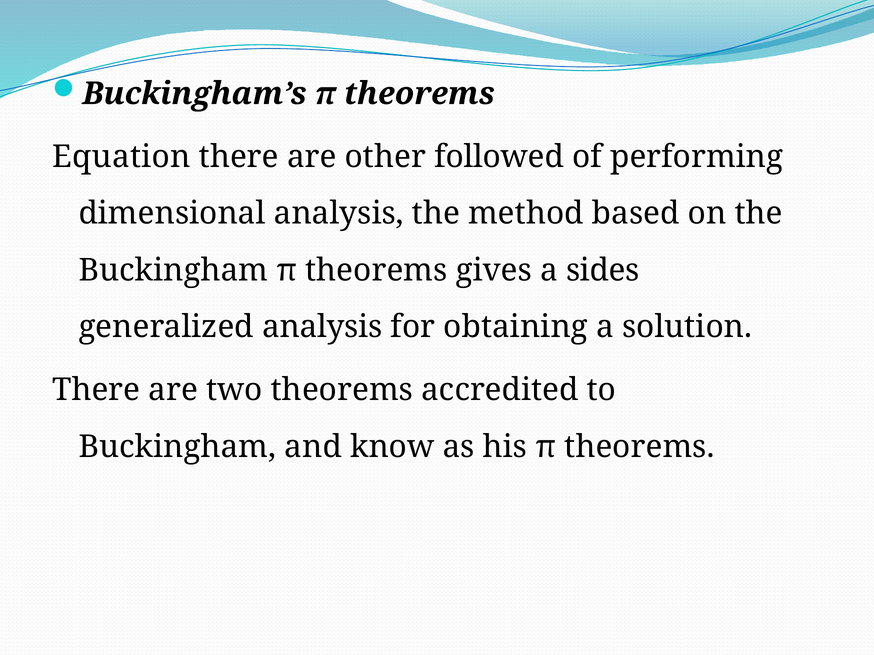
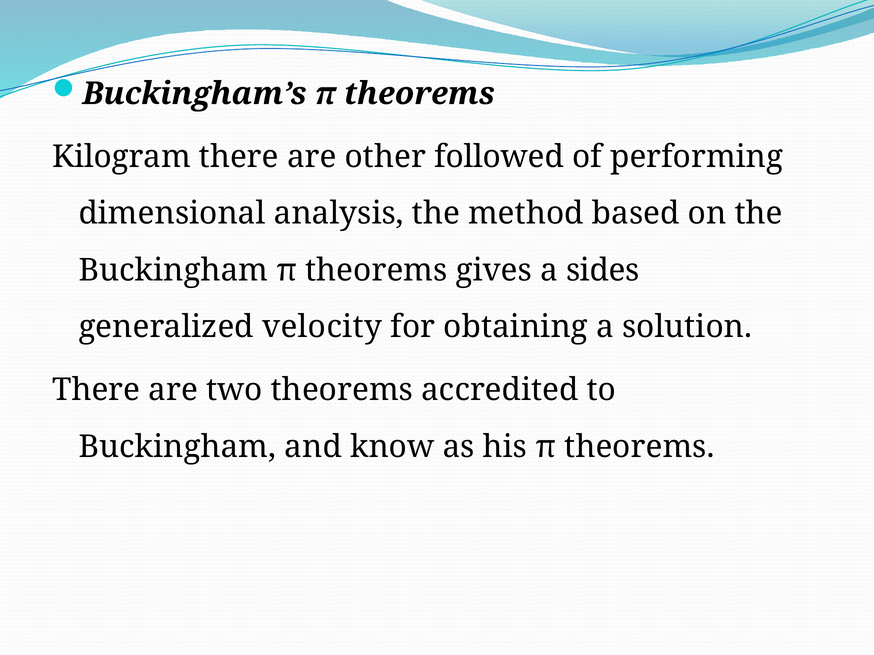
Equation: Equation -> Kilogram
generalized analysis: analysis -> velocity
